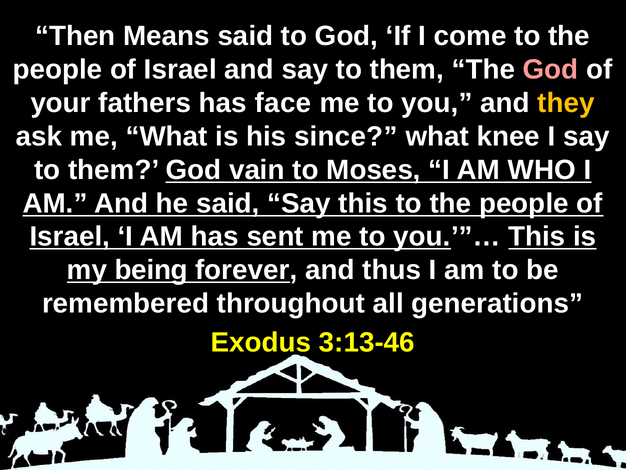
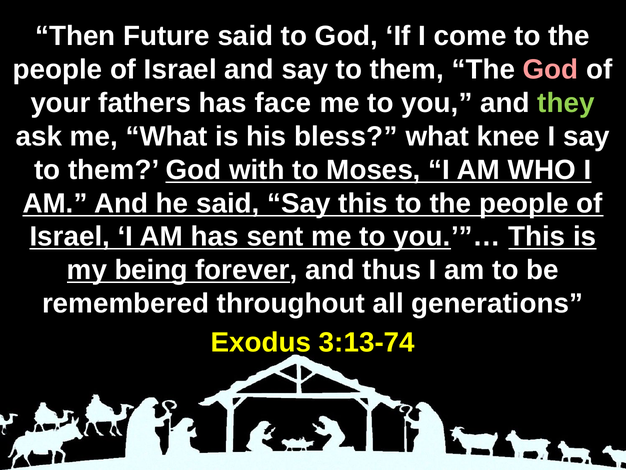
Means: Means -> Future
they colour: yellow -> light green
since: since -> bless
vain: vain -> with
3:13-46: 3:13-46 -> 3:13-74
